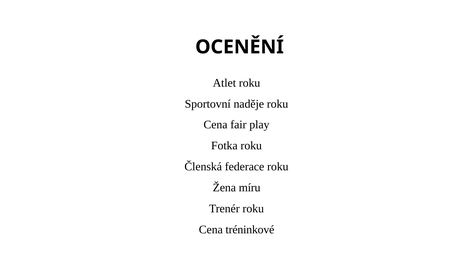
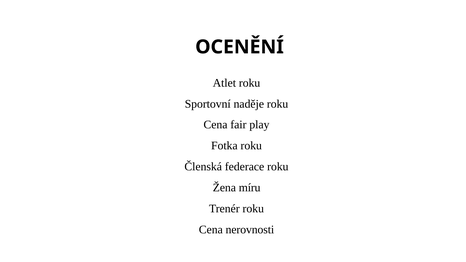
tréninkové: tréninkové -> nerovnosti
